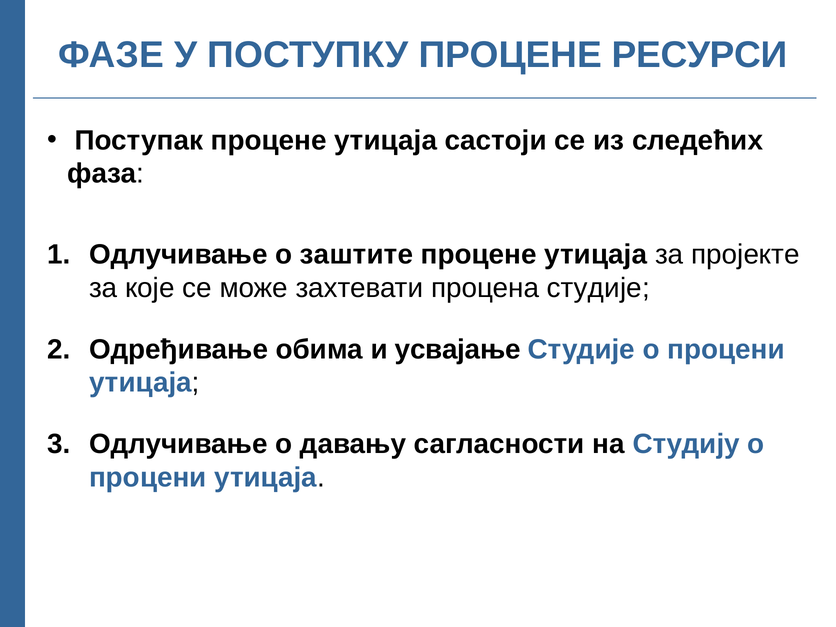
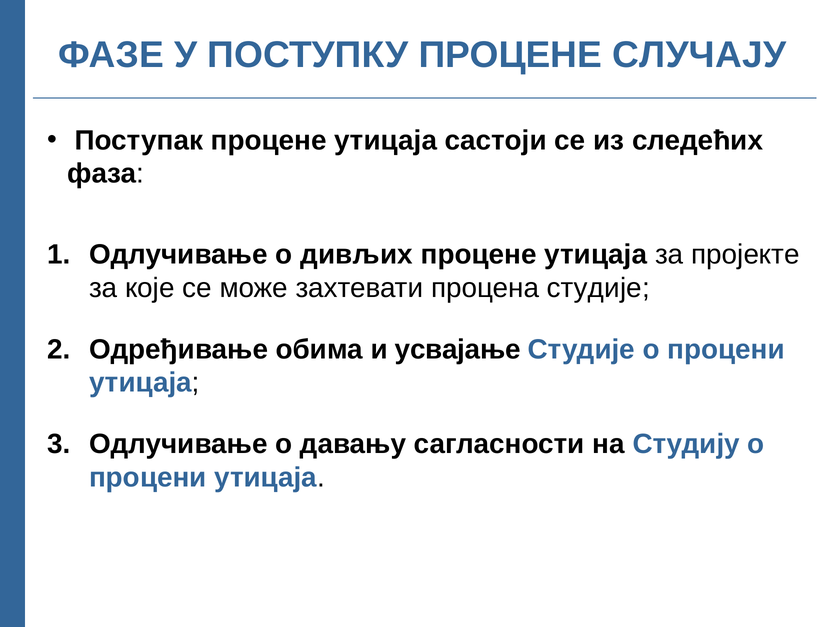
РЕСУРСИ: РЕСУРСИ -> СЛУЧАЈУ
заштите: заштите -> дивљих
